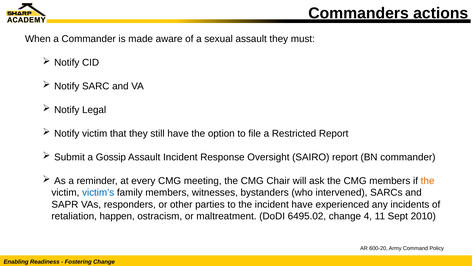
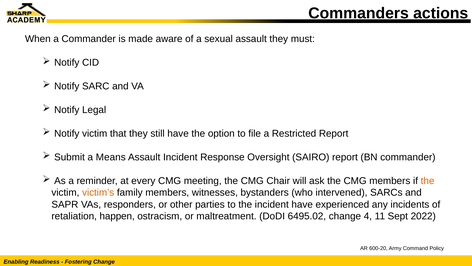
Gossip: Gossip -> Means
victim’s colour: blue -> orange
2010: 2010 -> 2022
